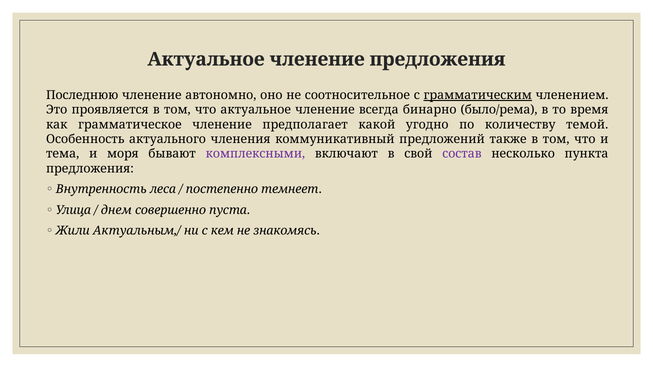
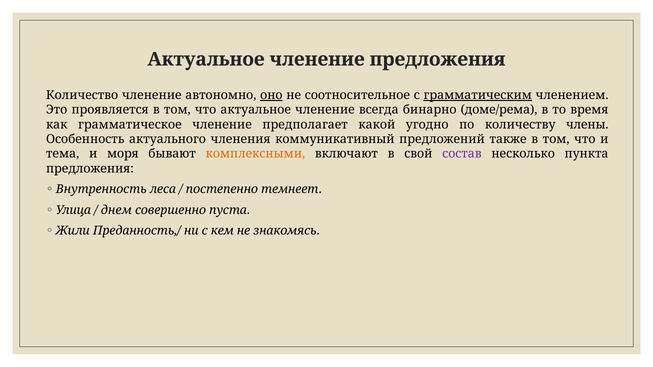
Последнюю: Последнюю -> Количество
оно underline: none -> present
было/рема: было/рема -> доме/рема
темой: темой -> члены
комплексными colour: purple -> orange
Актуальным,/: Актуальным,/ -> Преданность,/
